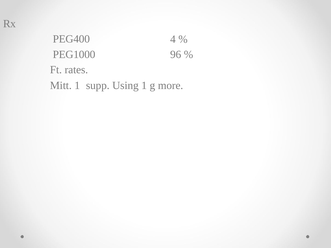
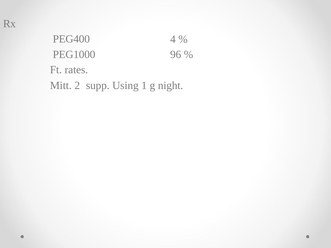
Mitt 1: 1 -> 2
more: more -> night
